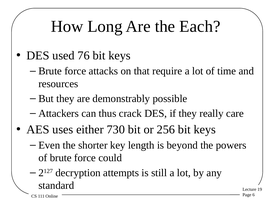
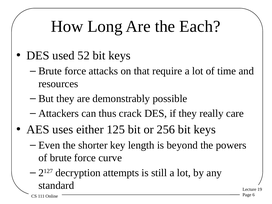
76: 76 -> 52
730: 730 -> 125
could: could -> curve
